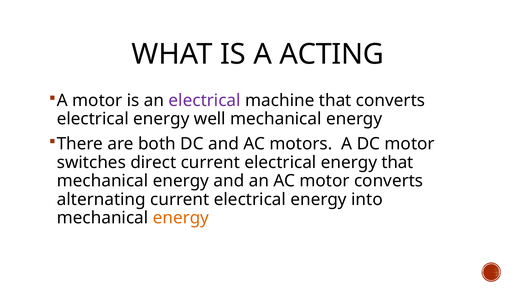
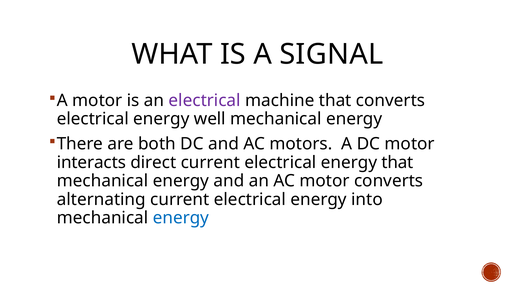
ACTING: ACTING -> SIGNAL
switches: switches -> interacts
energy at (181, 218) colour: orange -> blue
